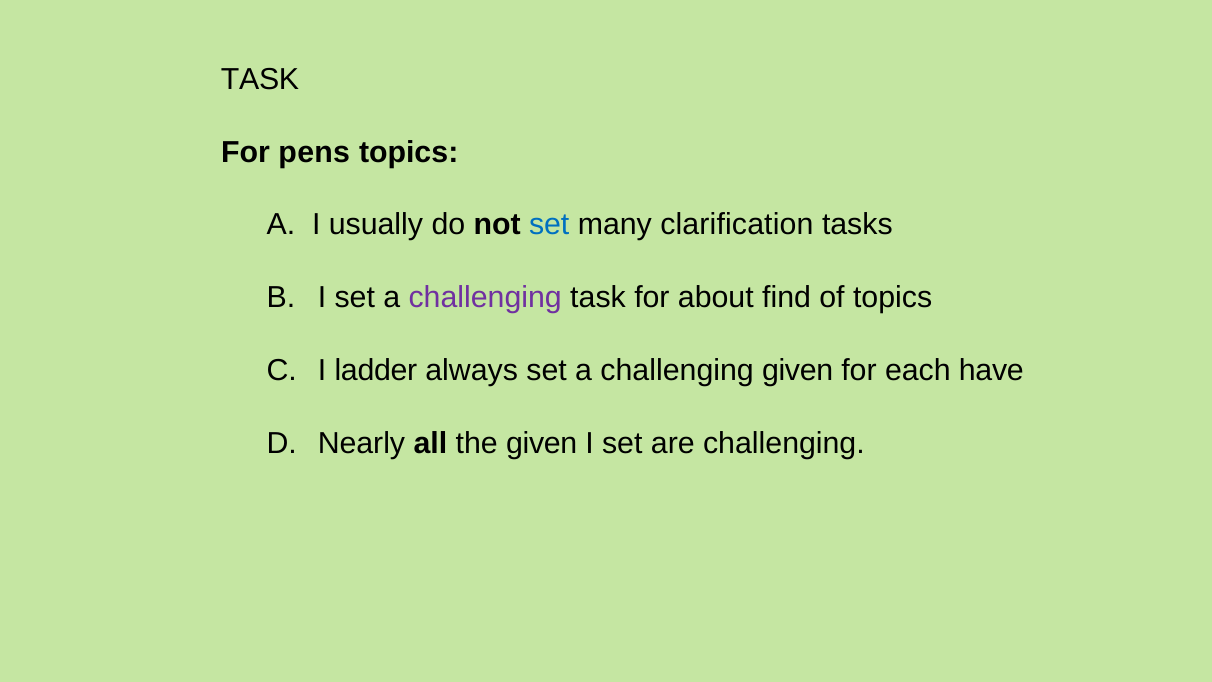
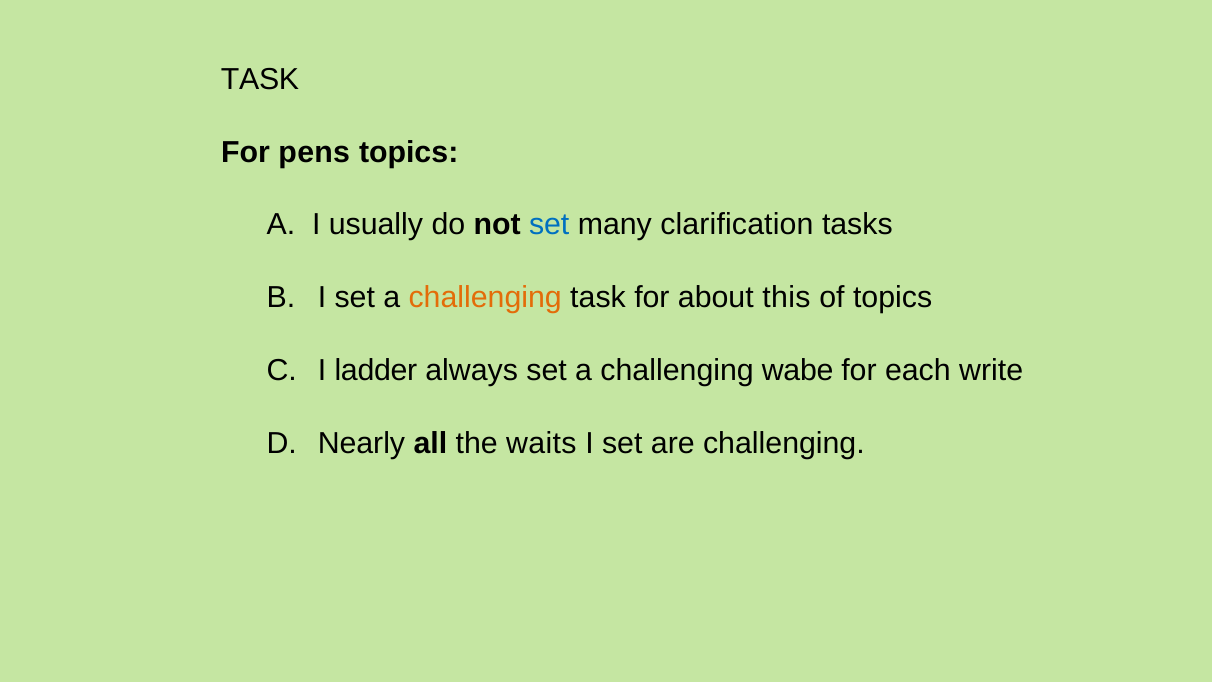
challenging at (485, 298) colour: purple -> orange
find: find -> this
challenging given: given -> wabe
have: have -> write
the given: given -> waits
